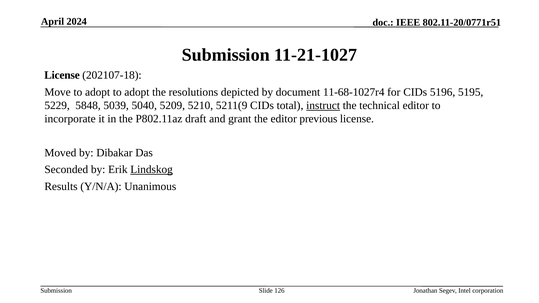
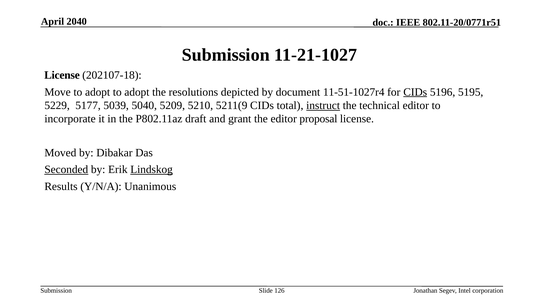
2024: 2024 -> 2040
11-68-1027r4: 11-68-1027r4 -> 11-51-1027r4
CIDs at (415, 92) underline: none -> present
5848: 5848 -> 5177
previous: previous -> proposal
Seconded underline: none -> present
